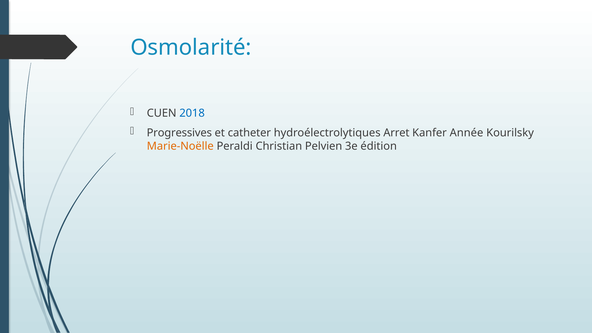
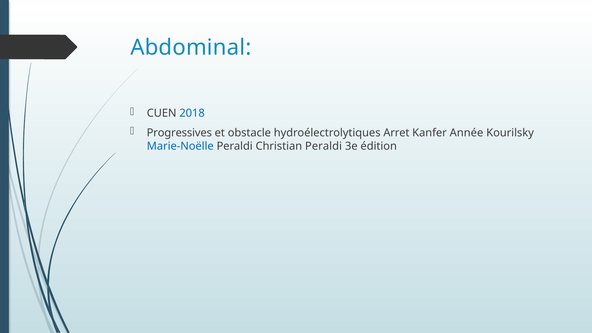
Osmolarité: Osmolarité -> Abdominal
catheter: catheter -> obstacle
Marie-Noëlle colour: orange -> blue
Christian Pelvien: Pelvien -> Peraldi
